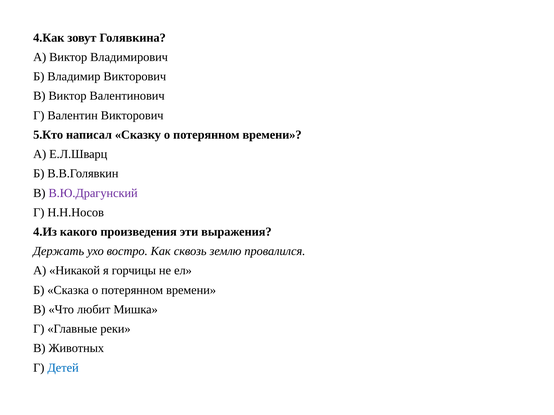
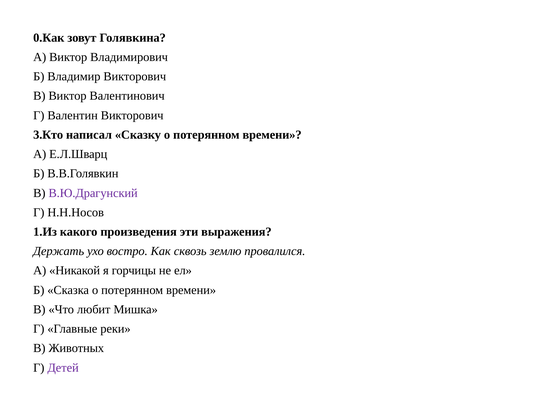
4.Как: 4.Как -> 0.Как
5.Кто: 5.Кто -> 3.Кто
4.Из: 4.Из -> 1.Из
Детей colour: blue -> purple
